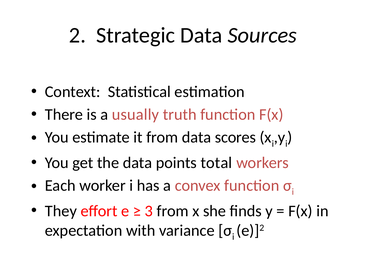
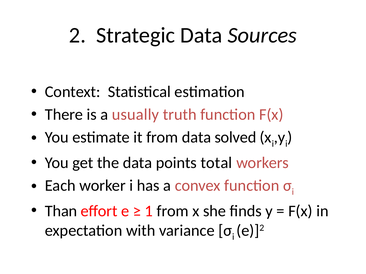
scores: scores -> solved
They: They -> Than
3: 3 -> 1
